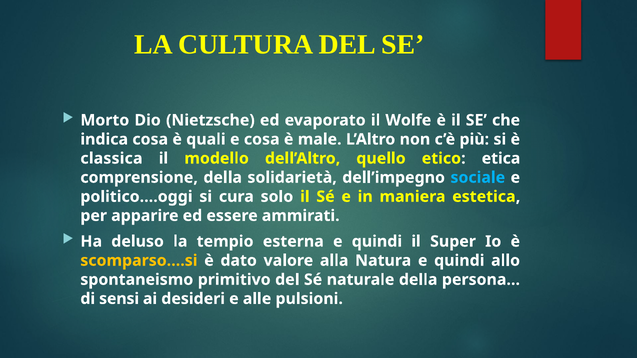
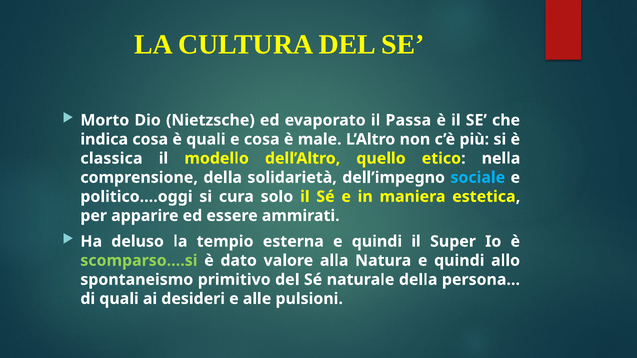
Wolfe: Wolfe -> Passa
etica: etica -> nella
scomparso….si colour: yellow -> light green
di sensi: sensi -> quali
